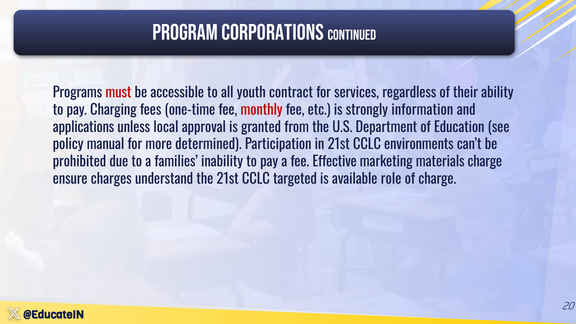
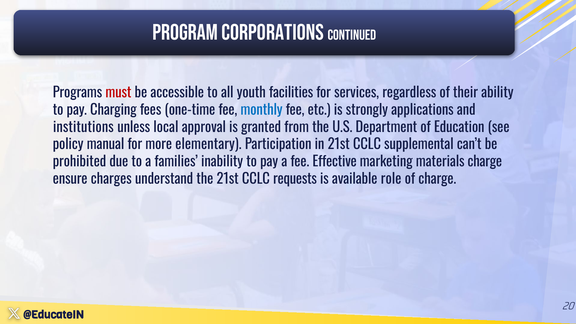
contract: contract -> facilities
monthly colour: red -> blue
information: information -> applications
applications: applications -> institutions
determined: determined -> elementary
environments: environments -> supplemental
targeted: targeted -> requests
